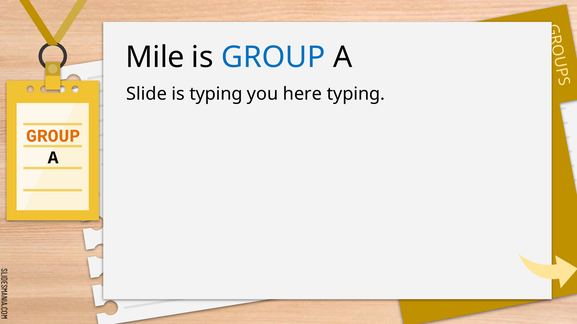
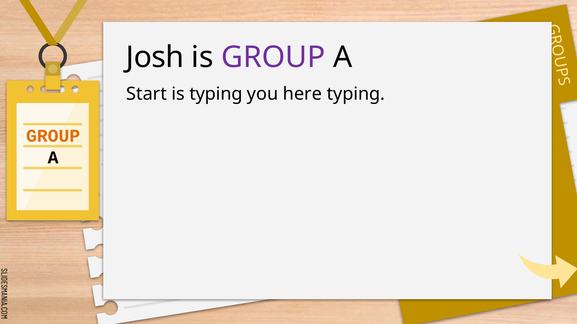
Mile: Mile -> Josh
GROUP at (273, 57) colour: blue -> purple
Slide: Slide -> Start
